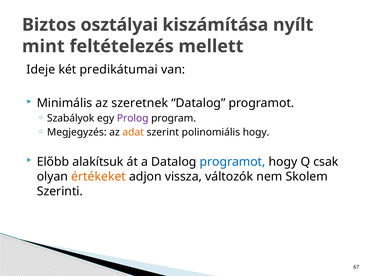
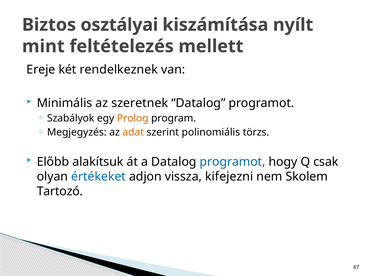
Ideje: Ideje -> Ereje
predikátumai: predikátumai -> rendelkeznek
Prolog colour: purple -> orange
polinomiális hogy: hogy -> törzs
értékeket colour: orange -> blue
változók: változók -> kifejezni
Szerinti: Szerinti -> Tartozó
